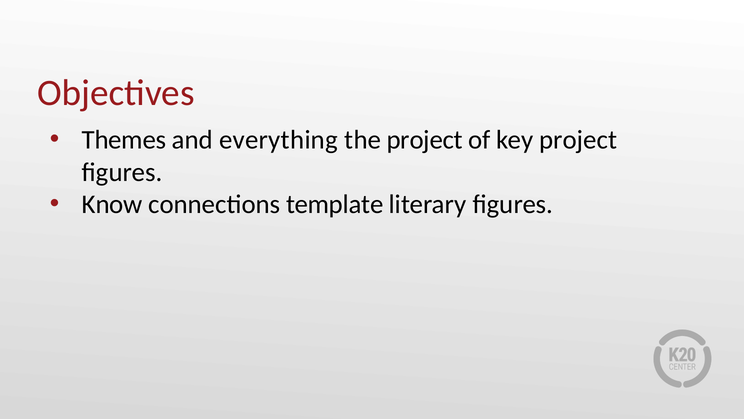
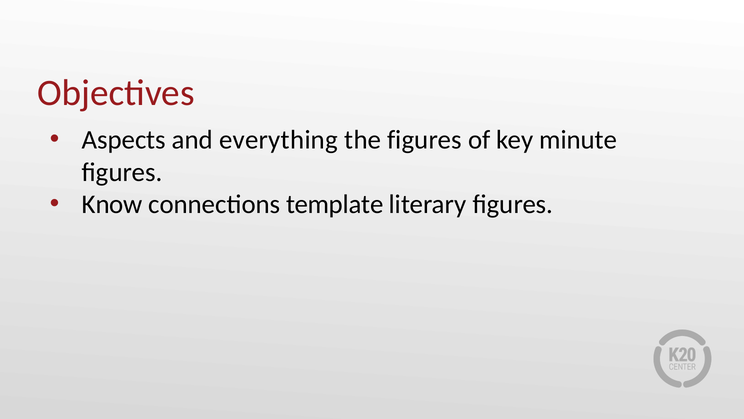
Themes: Themes -> Aspects
the project: project -> figures
key project: project -> minute
